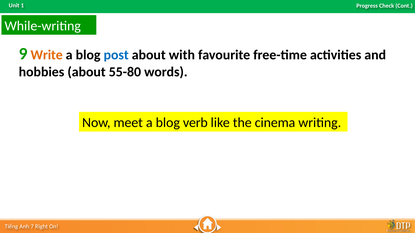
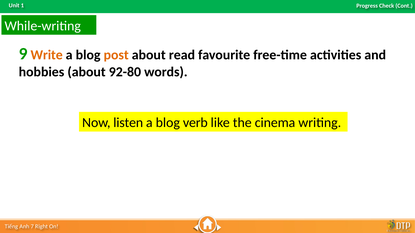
post colour: blue -> orange
with: with -> read
55-80: 55-80 -> 92-80
meet: meet -> listen
